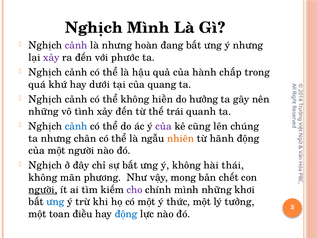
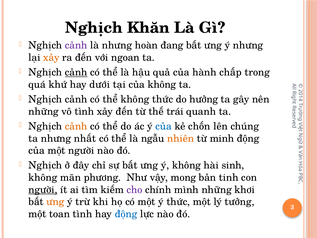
Nghịch Mình: Mình -> Khăn
xảy at (51, 57) colour: purple -> orange
phước: phước -> ngoan
cảnh at (76, 72) underline: none -> present
của quang: quang -> không
không hiền: hiền -> thức
cảnh at (76, 126) colour: blue -> orange
của at (164, 126) colour: purple -> blue
cũng: cũng -> chốn
chân: chân -> nhất
hãnh: hãnh -> minh
thái: thái -> sinh
chết: chết -> tinh
ưng at (55, 202) colour: blue -> orange
toan điều: điều -> tình
